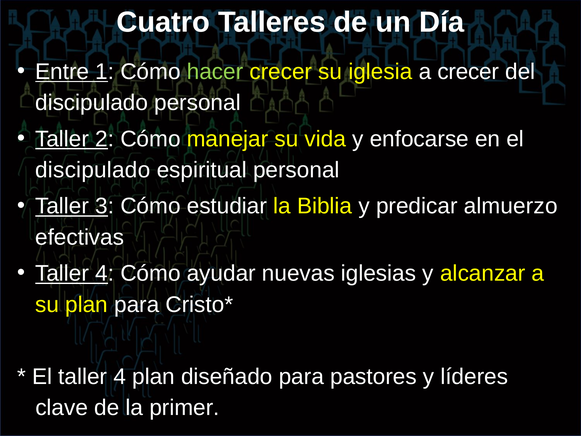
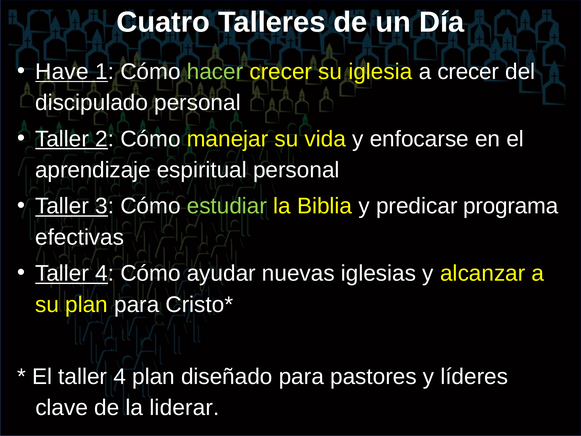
Entre: Entre -> Have
discipulado at (93, 170): discipulado -> aprendizaje
estudiar colour: white -> light green
almuerzo: almuerzo -> programa
primer: primer -> liderar
